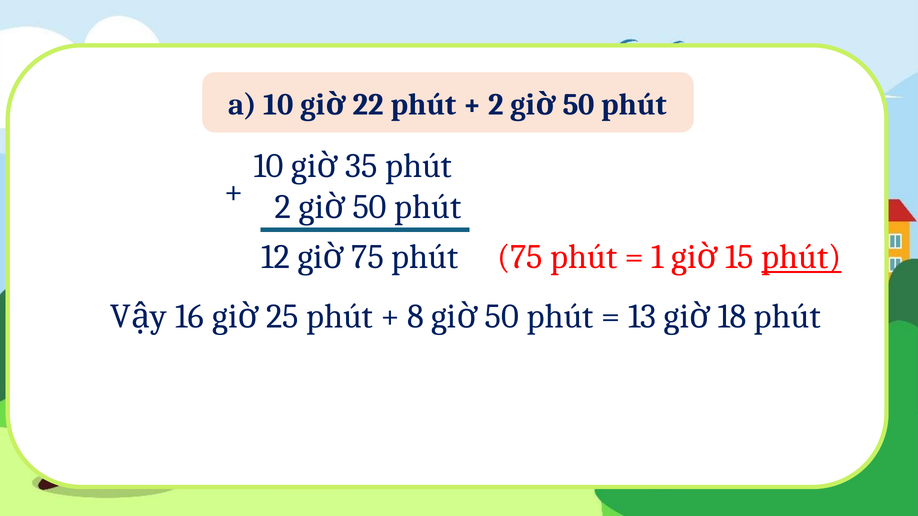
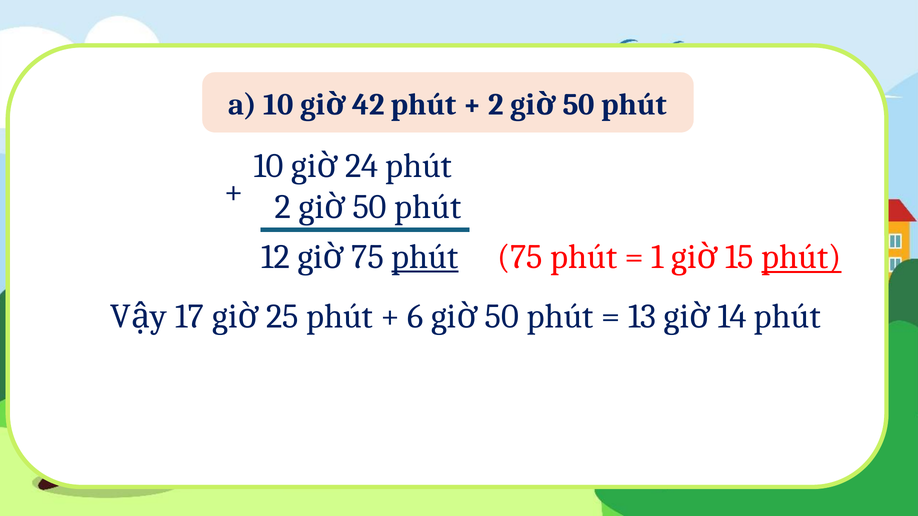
22: 22 -> 42
35: 35 -> 24
phút at (425, 257) underline: none -> present
16: 16 -> 17
8: 8 -> 6
18: 18 -> 14
